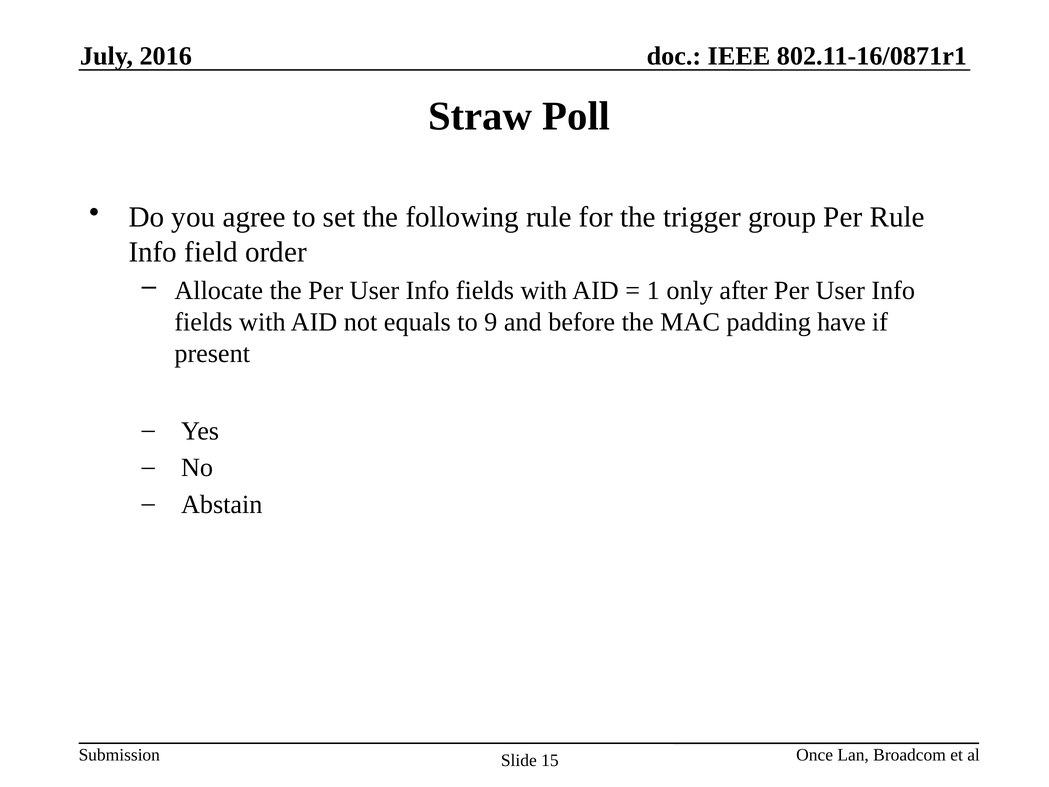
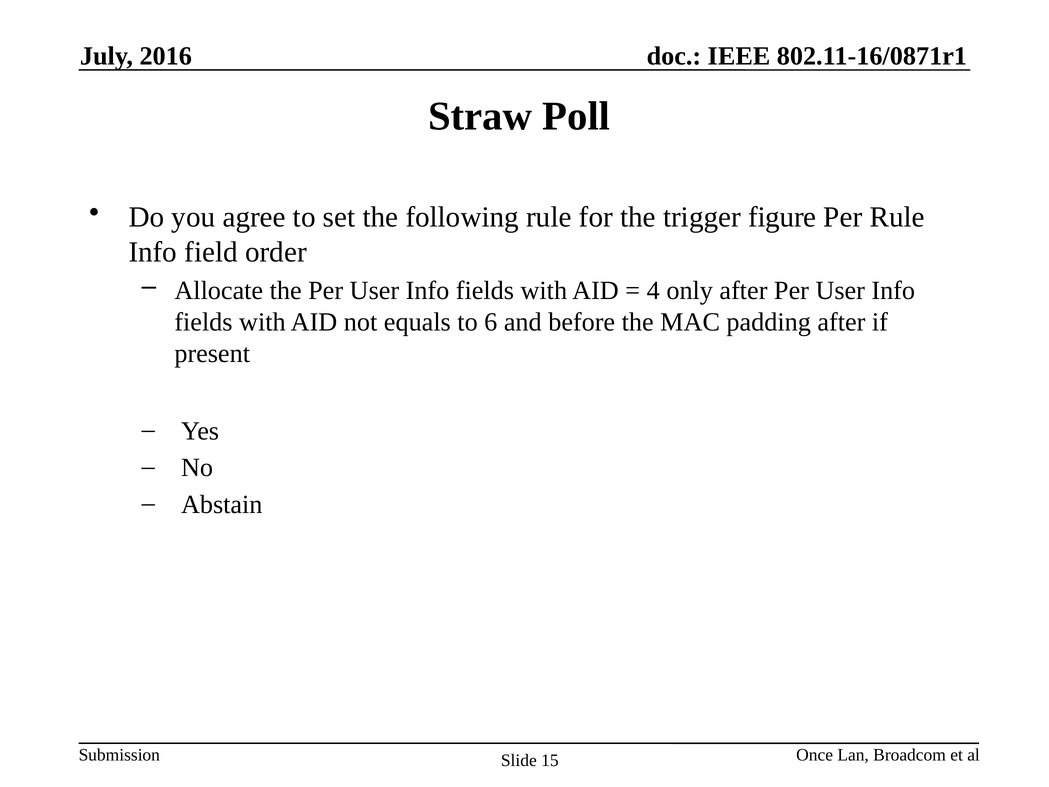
group: group -> figure
1: 1 -> 4
9: 9 -> 6
padding have: have -> after
